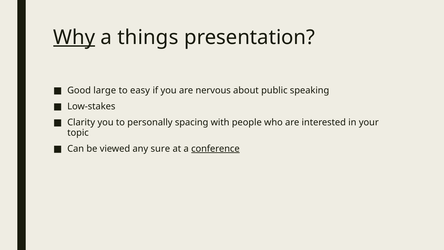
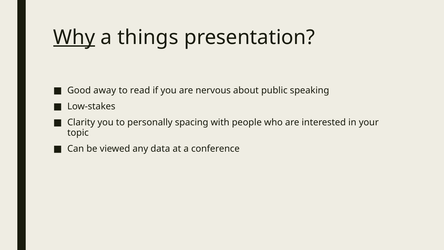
large: large -> away
easy: easy -> read
sure: sure -> data
conference underline: present -> none
